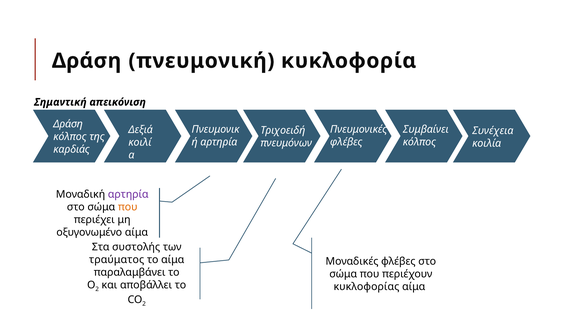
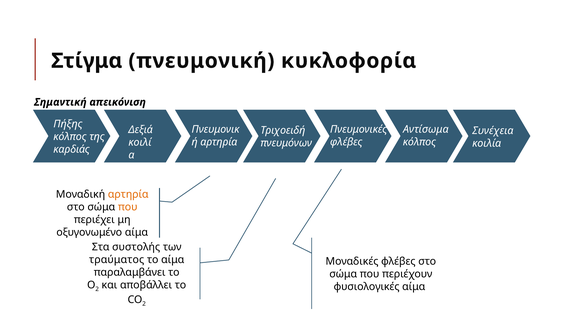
Δράση at (87, 61): Δράση -> Στίγμα
Δράση at (68, 124): Δράση -> Πήξης
Συμβαίνει: Συμβαίνει -> Αντίσωμα
αρτηρία at (128, 194) colour: purple -> orange
κυκλοφορίας: κυκλοφορίας -> φυσιολογικές
